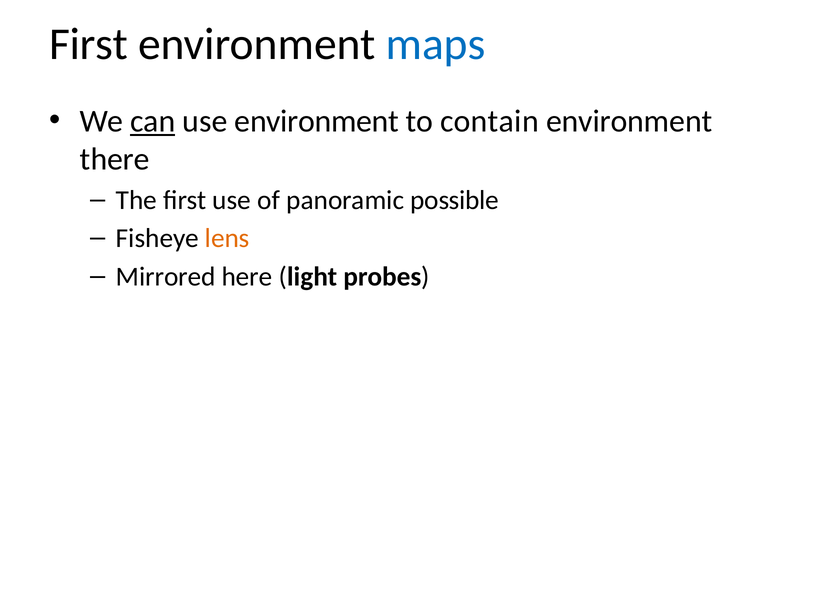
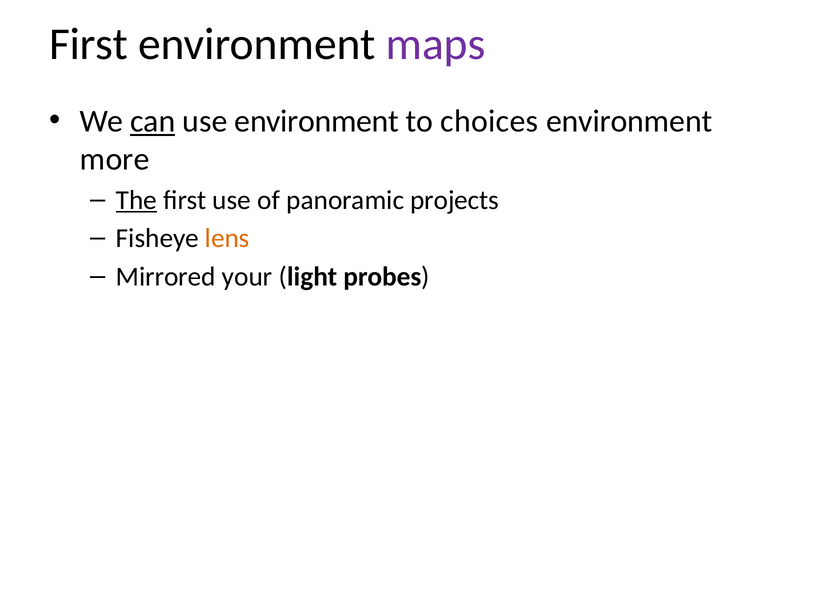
maps colour: blue -> purple
contain: contain -> choices
there: there -> more
The underline: none -> present
possible: possible -> projects
here: here -> your
